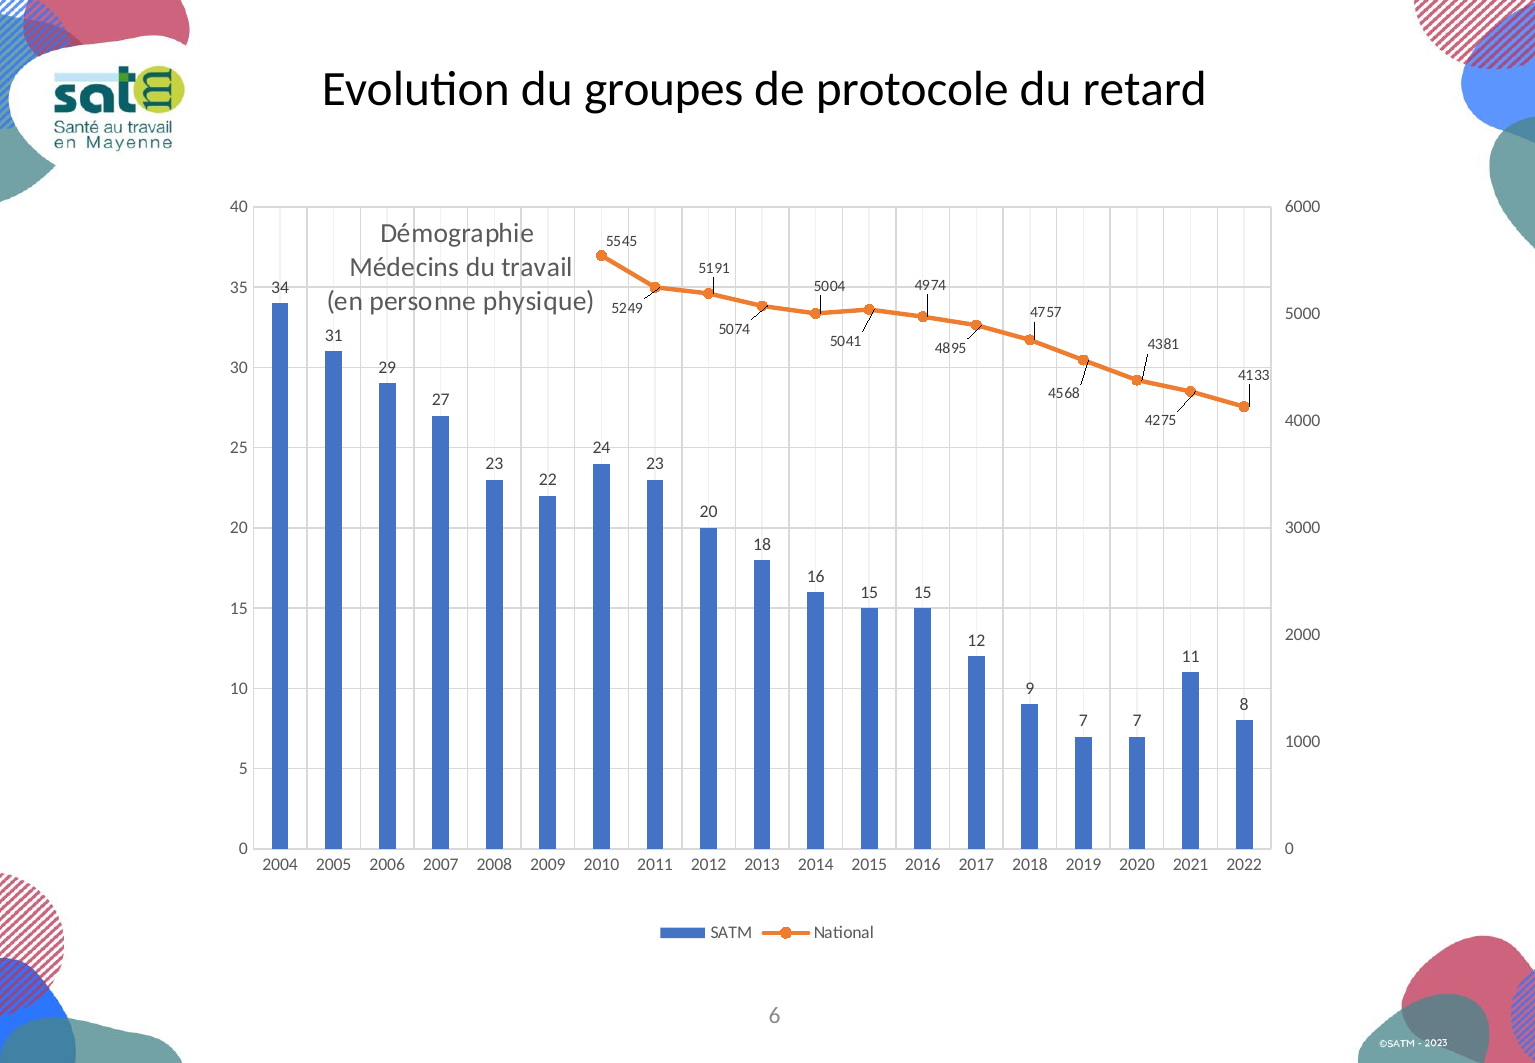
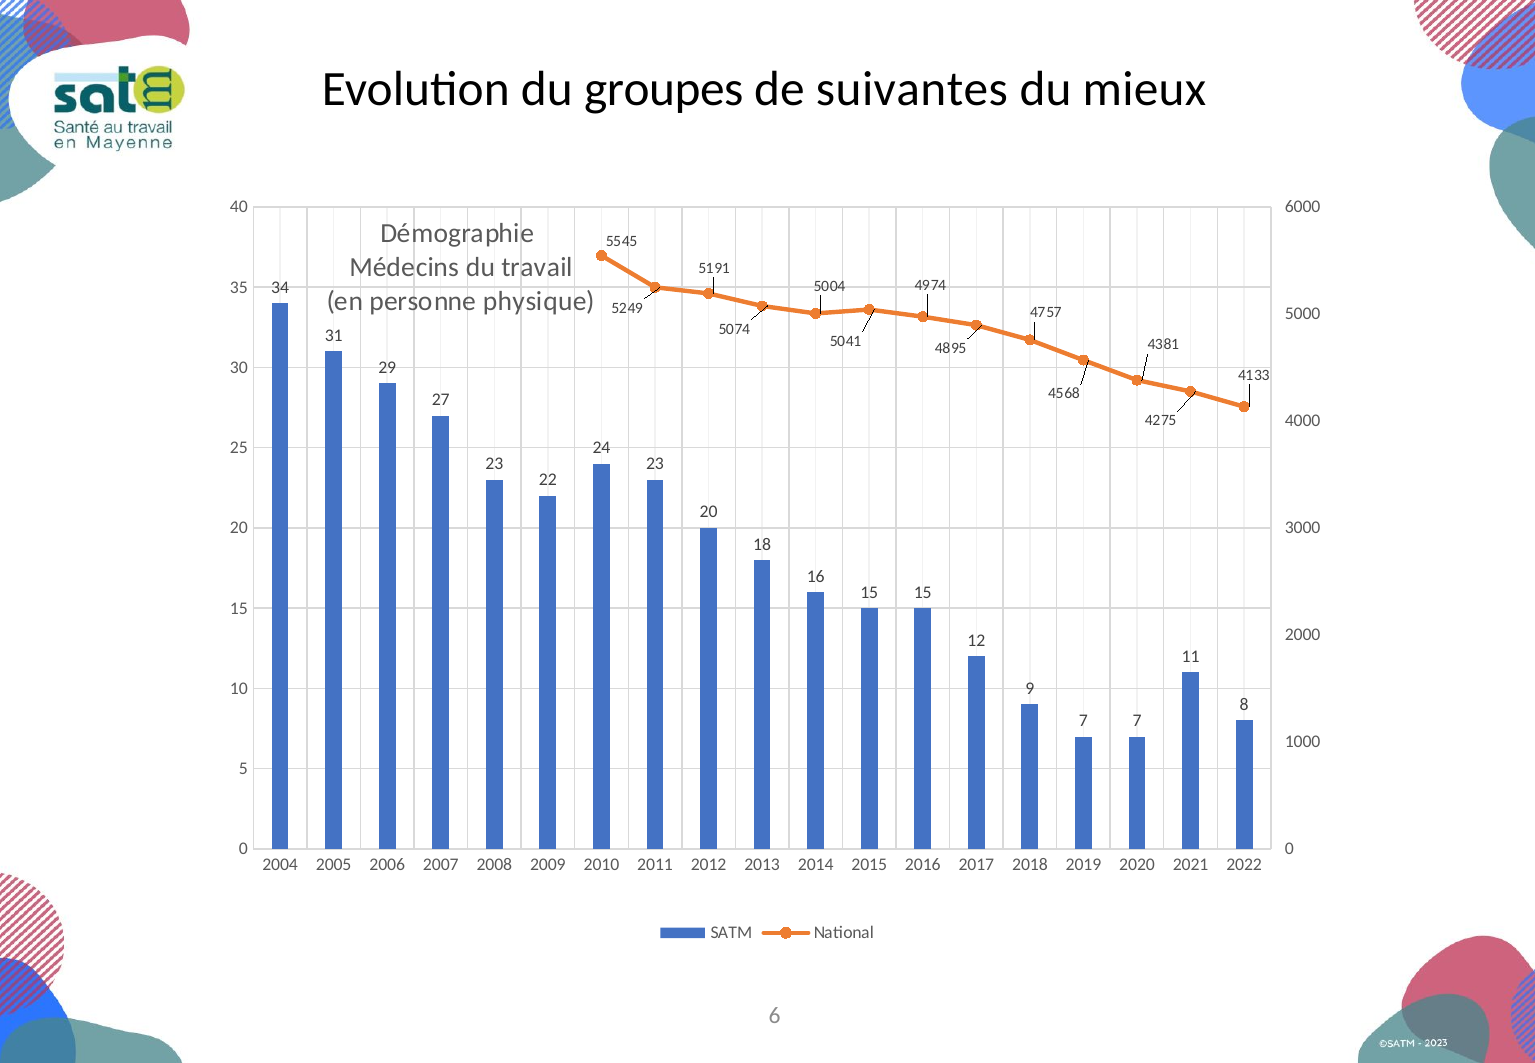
protocole: protocole -> suivantes
retard: retard -> mieux
